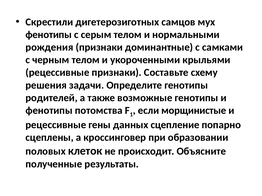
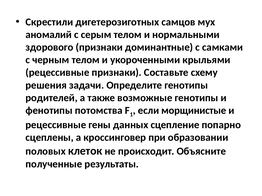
фенотипы at (49, 35): фенотипы -> аномалий
рождения: рождения -> здорового
